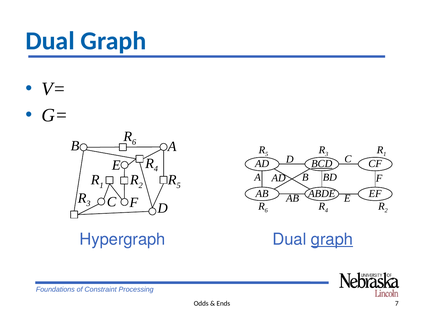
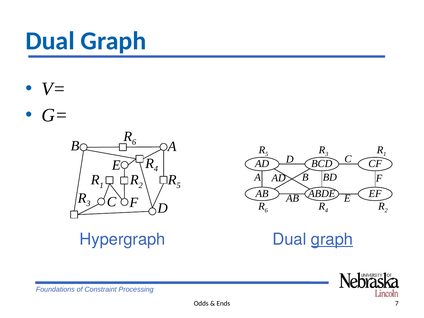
BCD underline: present -> none
